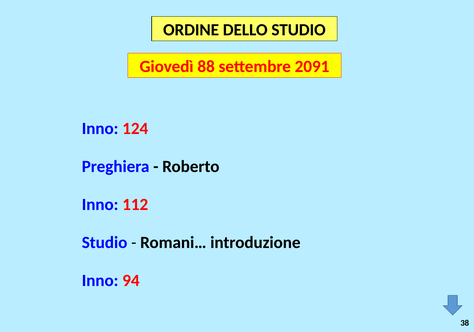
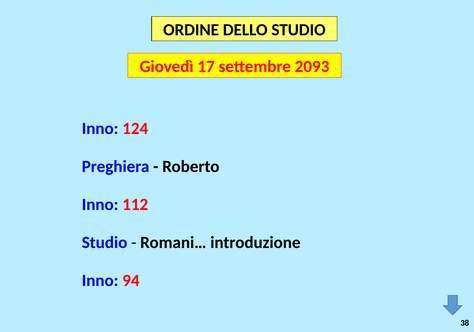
88: 88 -> 17
2091: 2091 -> 2093
